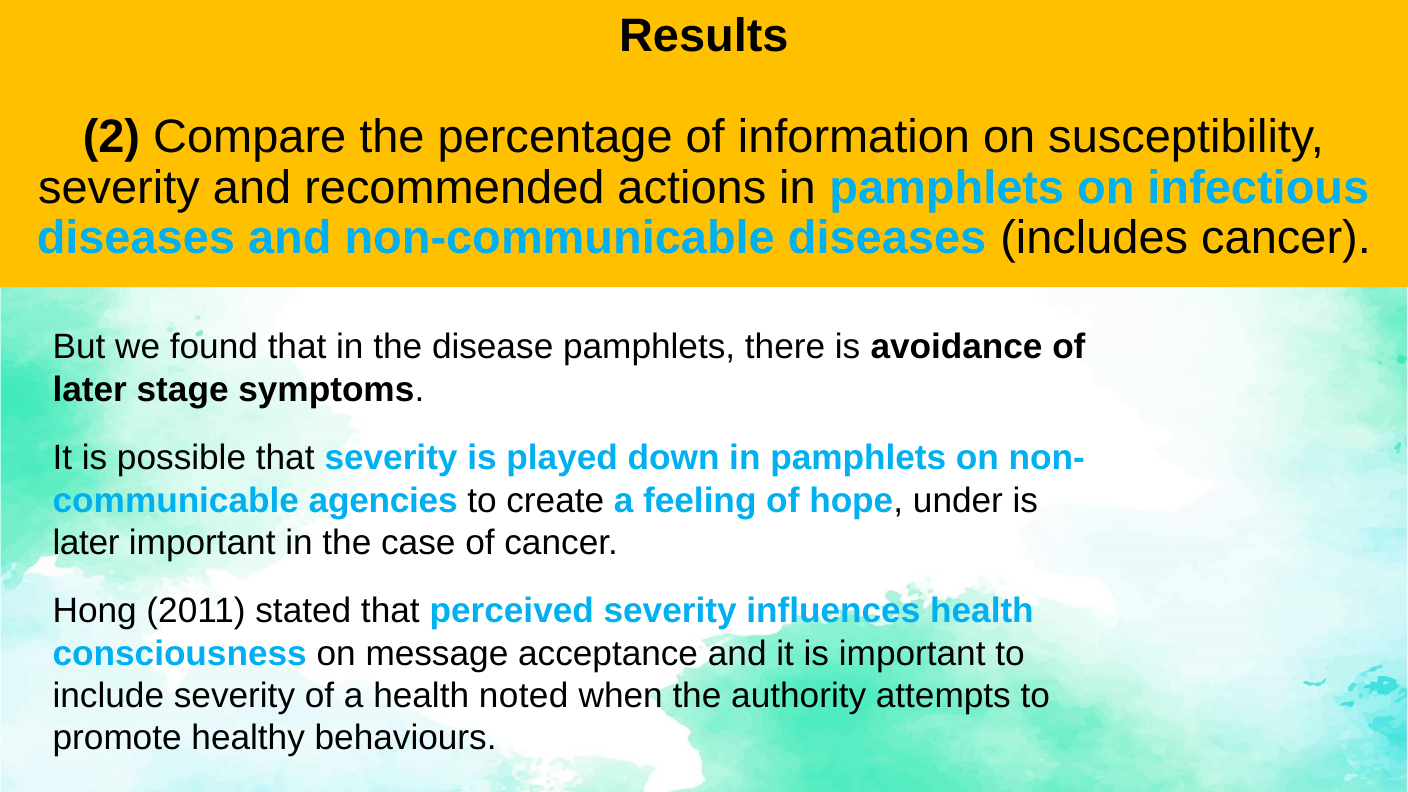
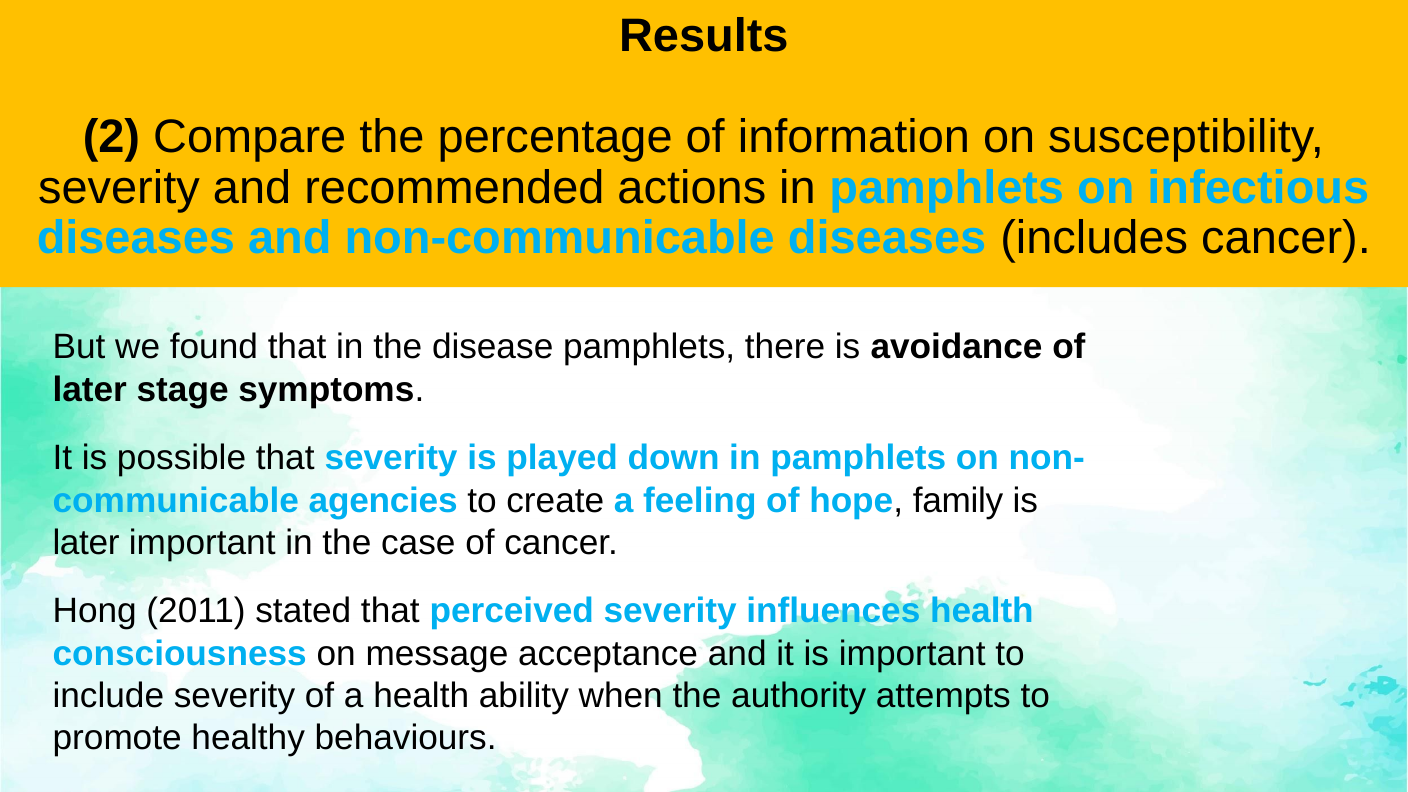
under: under -> family
noted: noted -> ability
